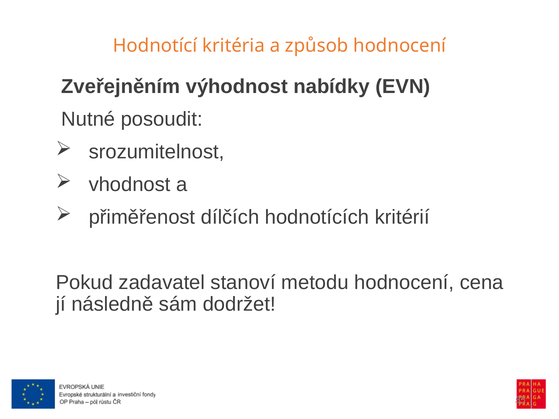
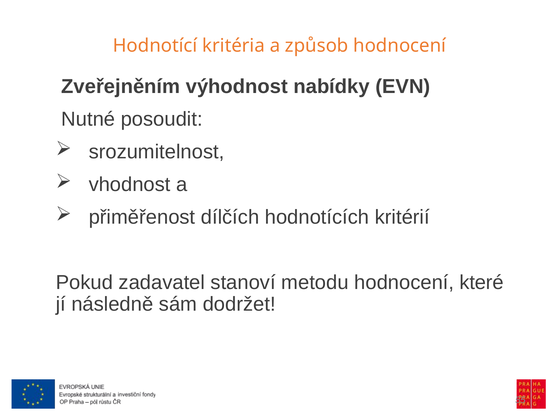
cena: cena -> které
